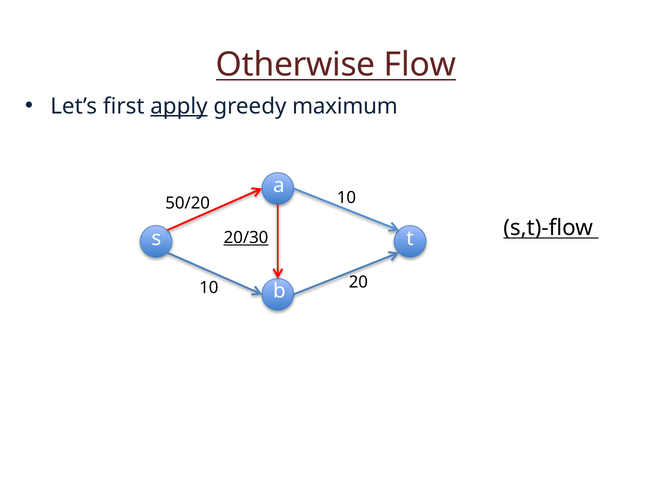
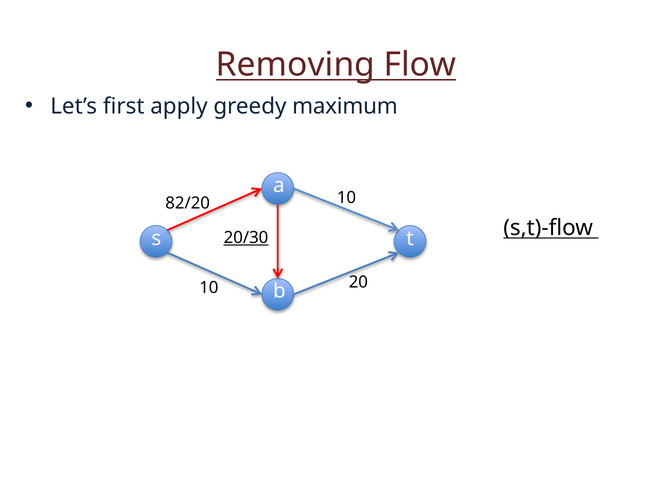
Otherwise: Otherwise -> Removing
apply underline: present -> none
50/20: 50/20 -> 82/20
